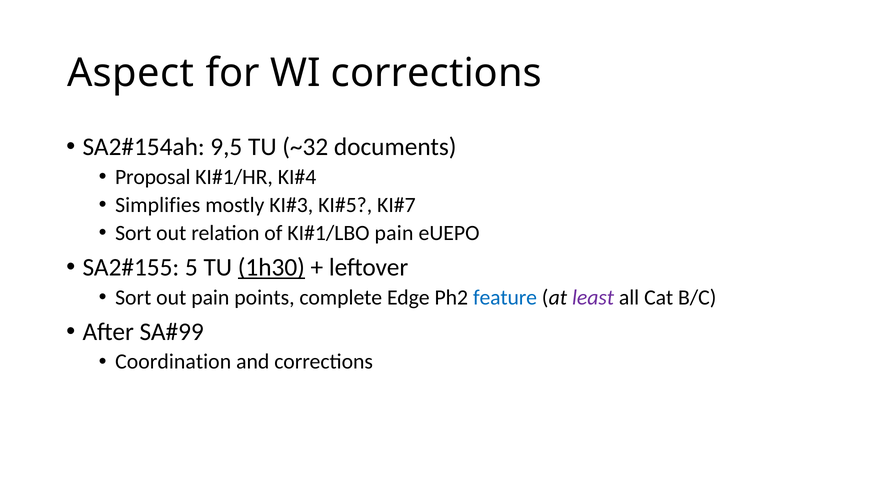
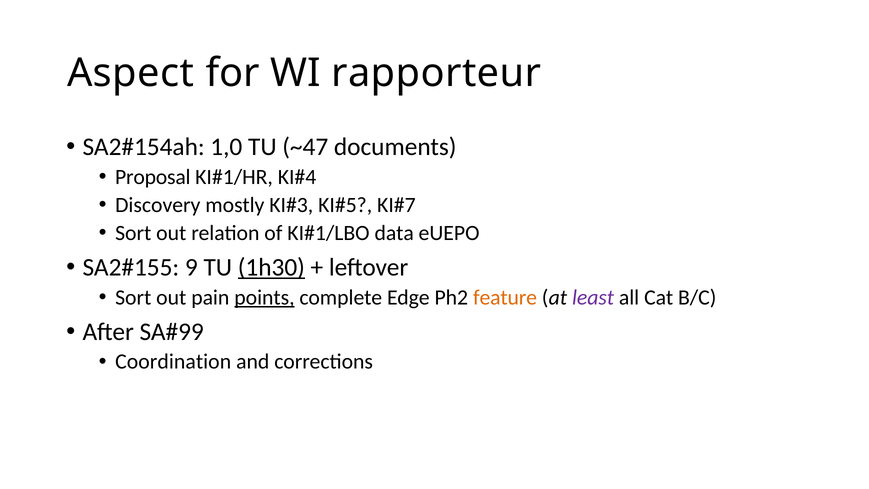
WI corrections: corrections -> rapporteur
9,5: 9,5 -> 1,0
~32: ~32 -> ~47
Simplifies: Simplifies -> Discovery
pain at (394, 233): pain -> data
5: 5 -> 9
points underline: none -> present
feature colour: blue -> orange
